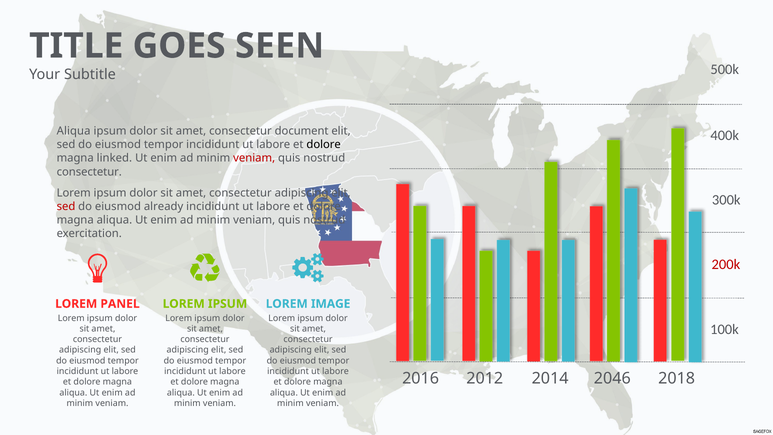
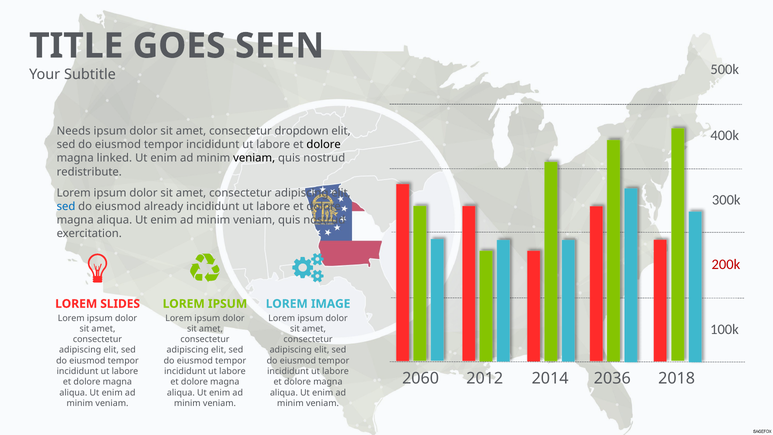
Aliqua at (74, 131): Aliqua -> Needs
document: document -> dropdown
veniam at (254, 158) colour: red -> black
consectetur at (89, 172): consectetur -> redistribute
sed at (66, 207) colour: red -> blue
PANEL: PANEL -> SLIDES
2016: 2016 -> 2060
2046: 2046 -> 2036
